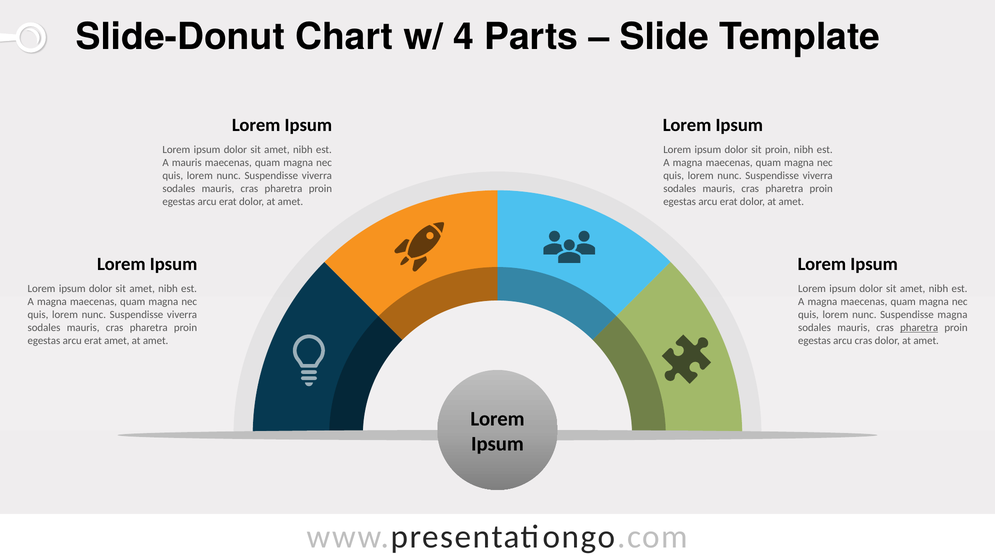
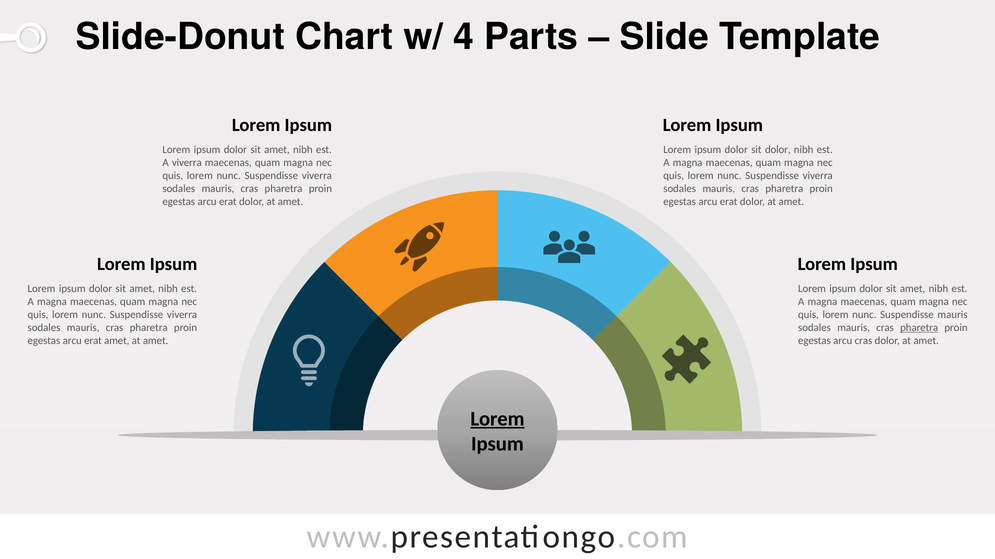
sit proin: proin -> dolor
A mauris: mauris -> viverra
Suspendisse magna: magna -> mauris
Lorem at (497, 419) underline: none -> present
